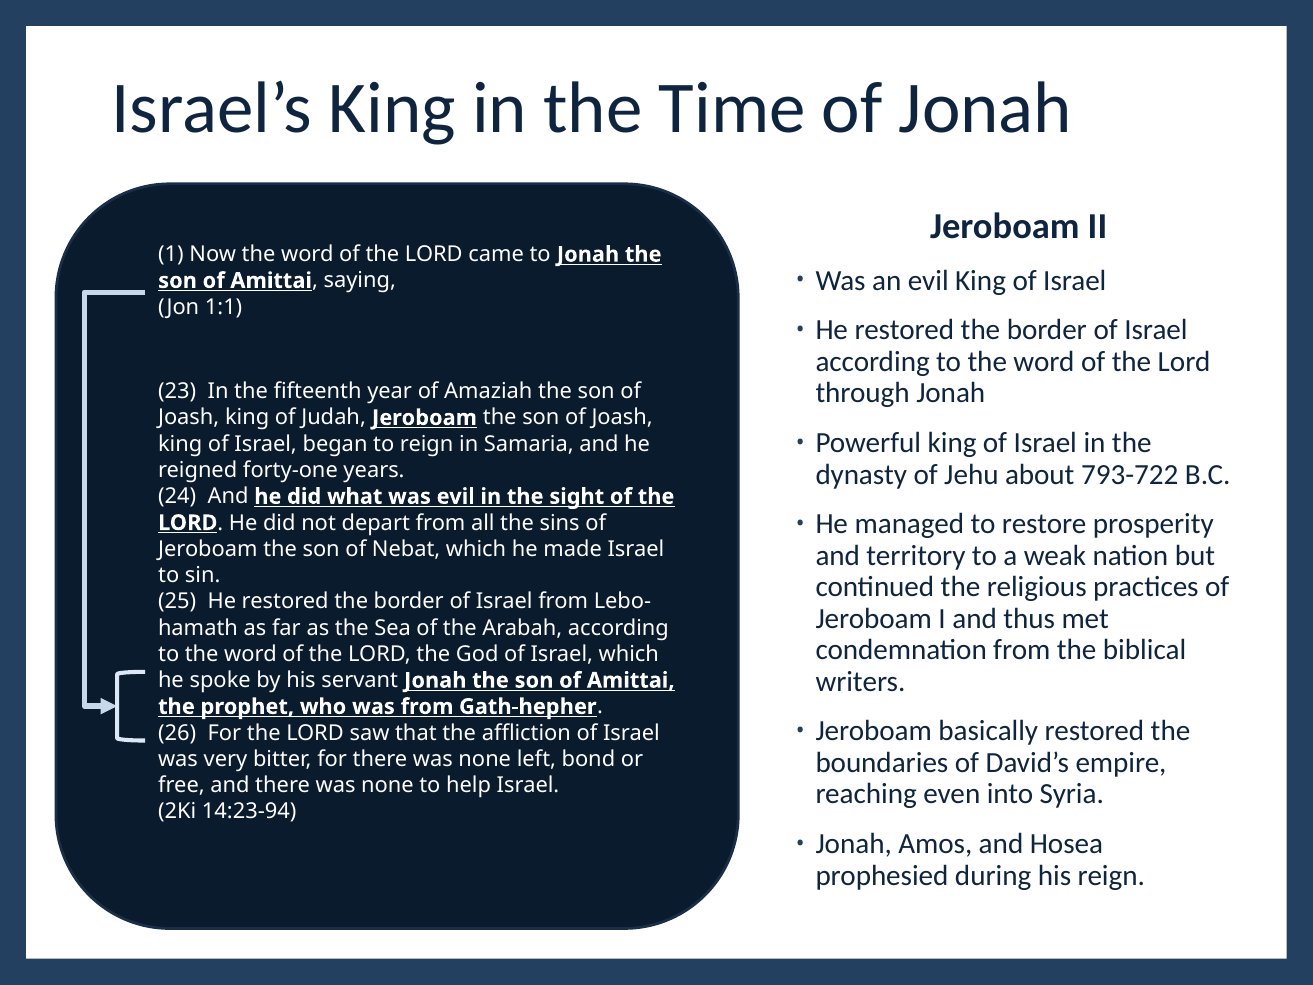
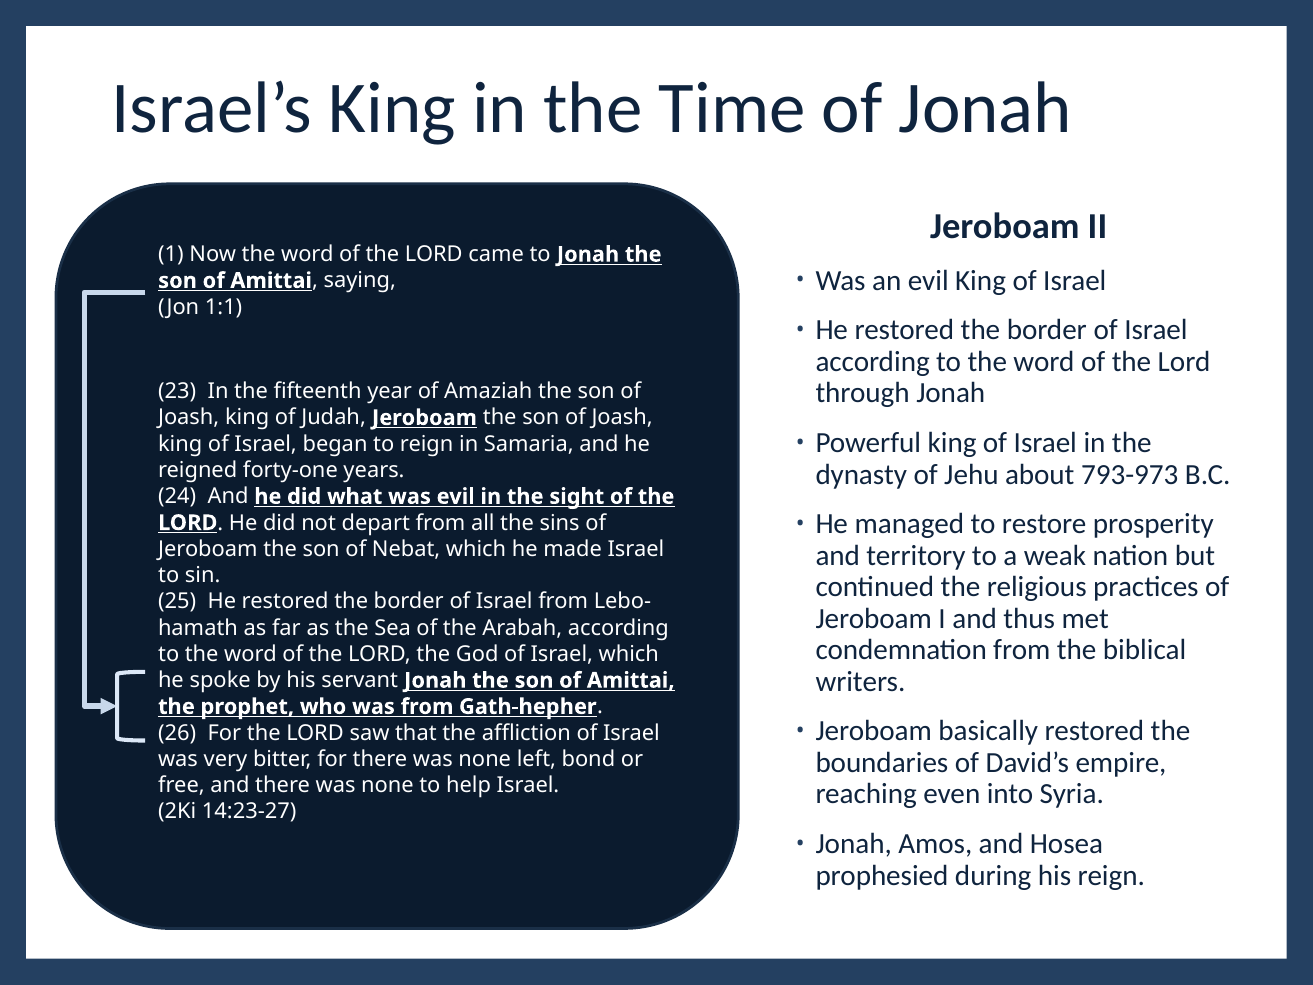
793-722: 793-722 -> 793-973
14:23-94: 14:23-94 -> 14:23-27
